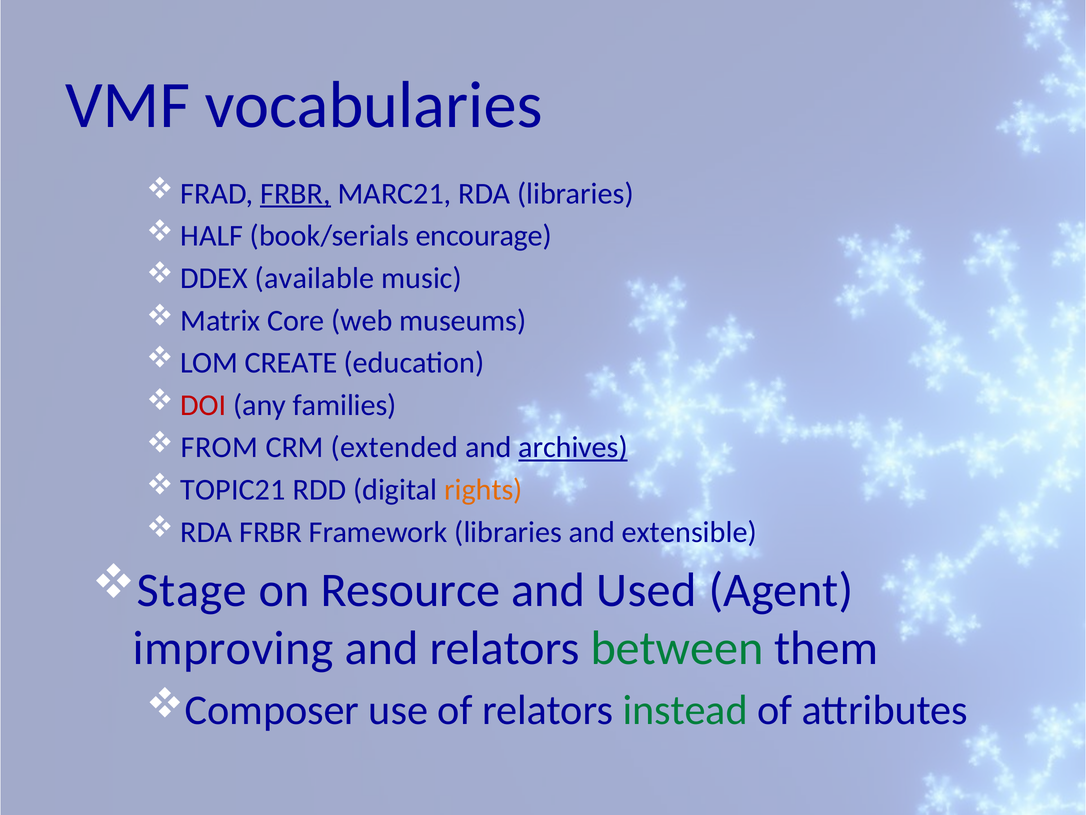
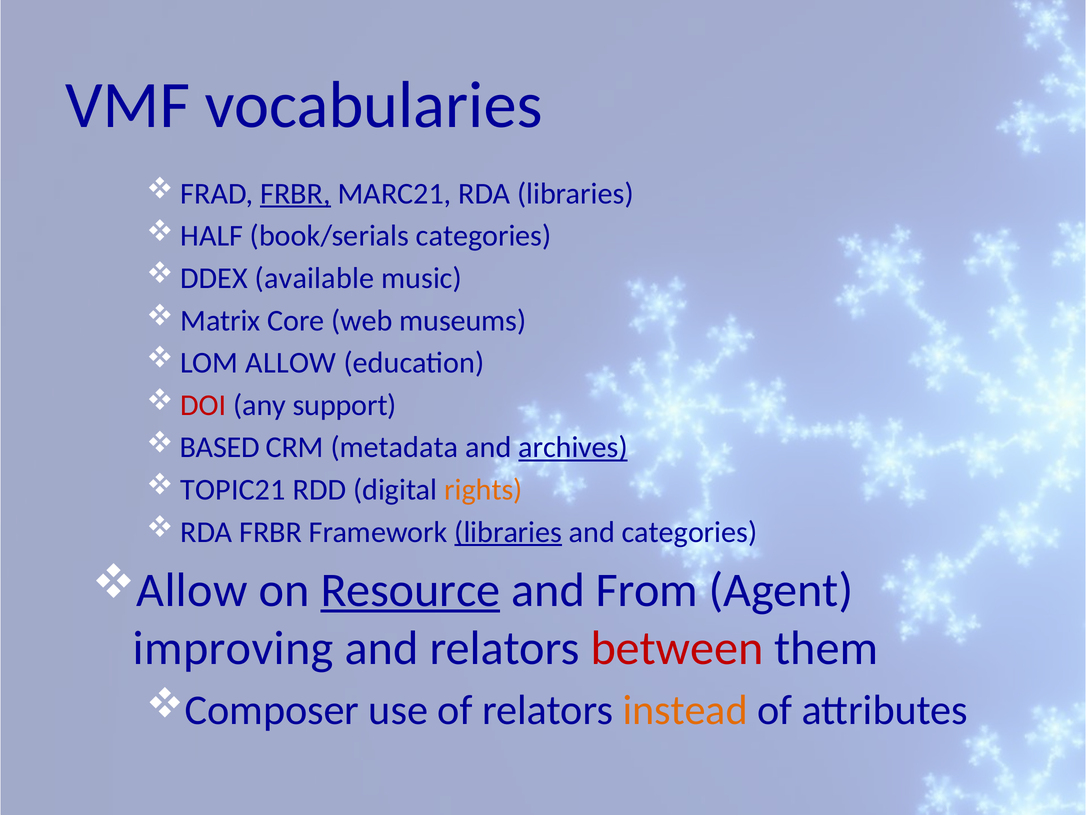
book/serials encourage: encourage -> categories
LOM CREATE: CREATE -> ALLOW
families: families -> support
FROM: FROM -> BASED
extended: extended -> metadata
libraries at (508, 532) underline: none -> present
and extensible: extensible -> categories
Stage at (192, 590): Stage -> Allow
Resource underline: none -> present
Used: Used -> From
between colour: green -> red
instead colour: green -> orange
